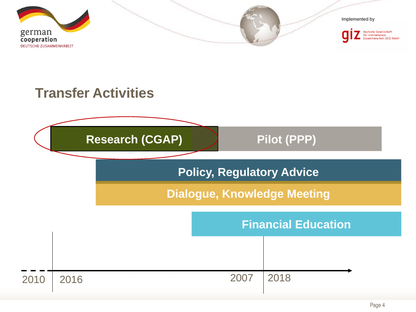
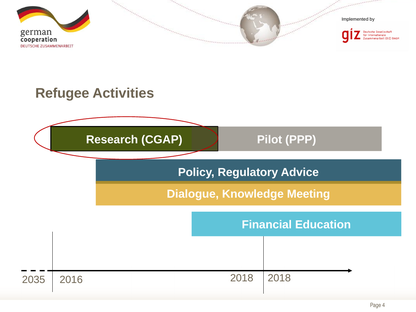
Transfer: Transfer -> Refugee
2010: 2010 -> 2035
2016 2007: 2007 -> 2018
